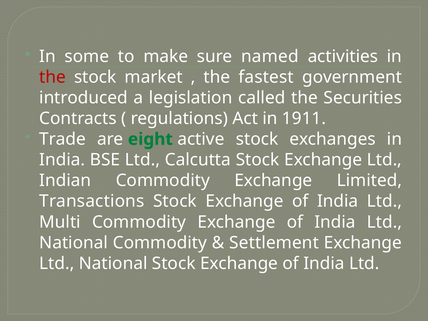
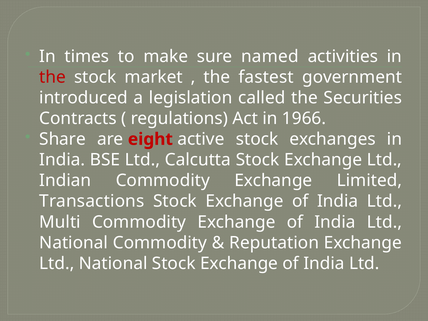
some: some -> times
1911: 1911 -> 1966
Trade: Trade -> Share
eight colour: green -> red
Settlement: Settlement -> Reputation
